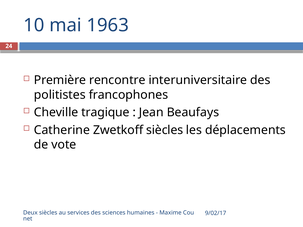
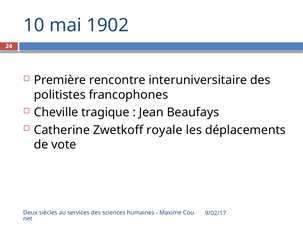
1963: 1963 -> 1902
Zwetkoff siècles: siècles -> royale
